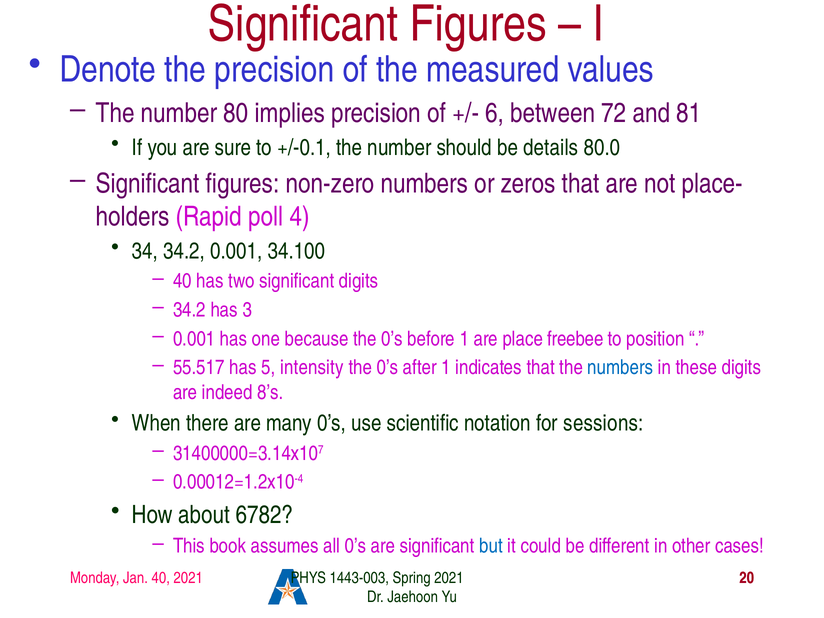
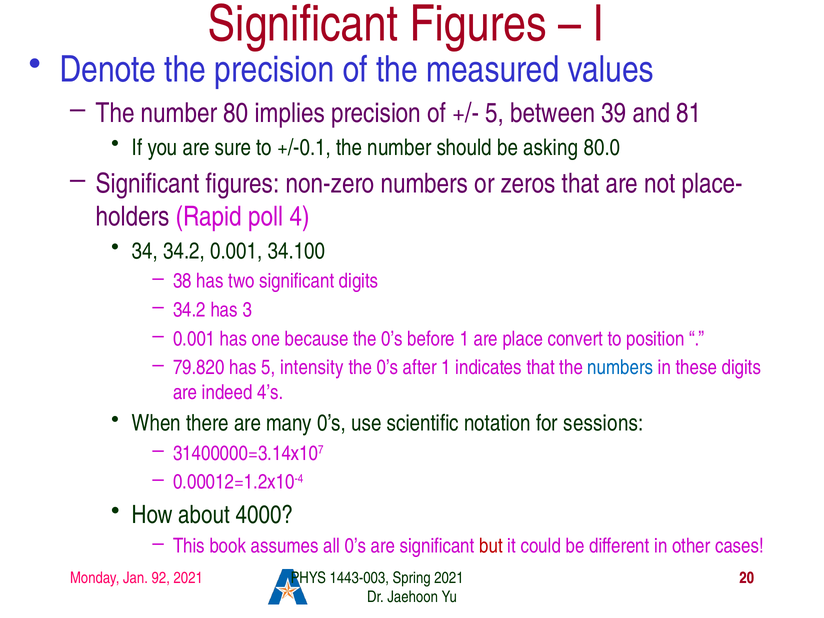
6 at (495, 113): 6 -> 5
72: 72 -> 39
details: details -> asking
40 at (182, 281): 40 -> 38
freebee: freebee -> convert
55.517: 55.517 -> 79.820
8’s: 8’s -> 4’s
6782: 6782 -> 4000
but colour: blue -> red
Jan 40: 40 -> 92
